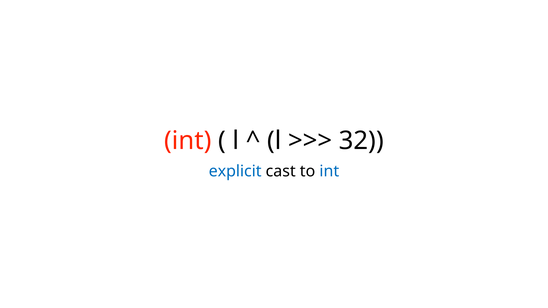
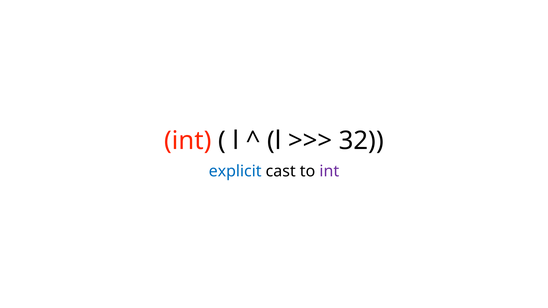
int at (329, 171) colour: blue -> purple
